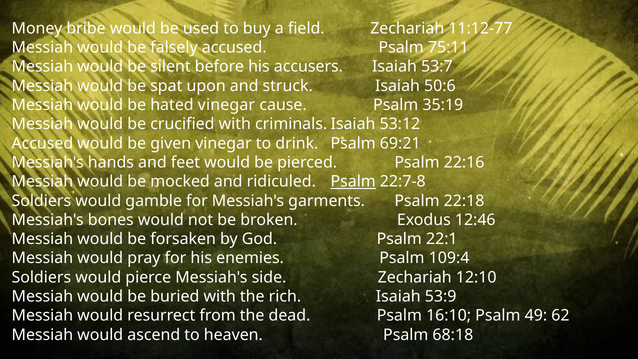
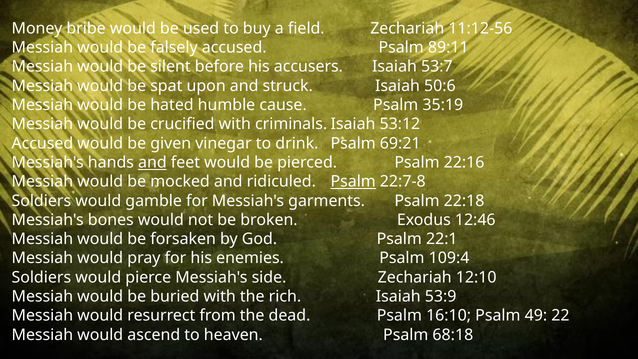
11:12-77: 11:12-77 -> 11:12-56
75:11: 75:11 -> 89:11
hated vinegar: vinegar -> humble
and at (152, 162) underline: none -> present
62: 62 -> 22
